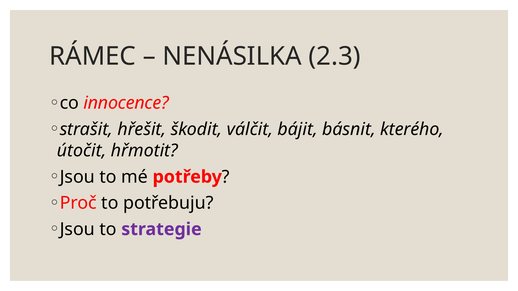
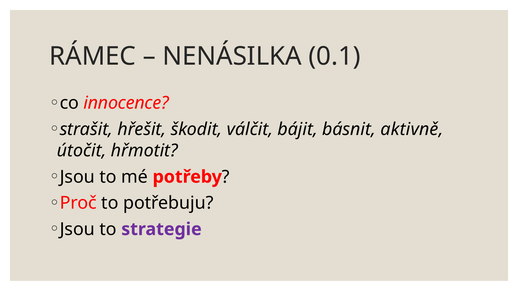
2.3: 2.3 -> 0.1
kterého: kterého -> aktivně
